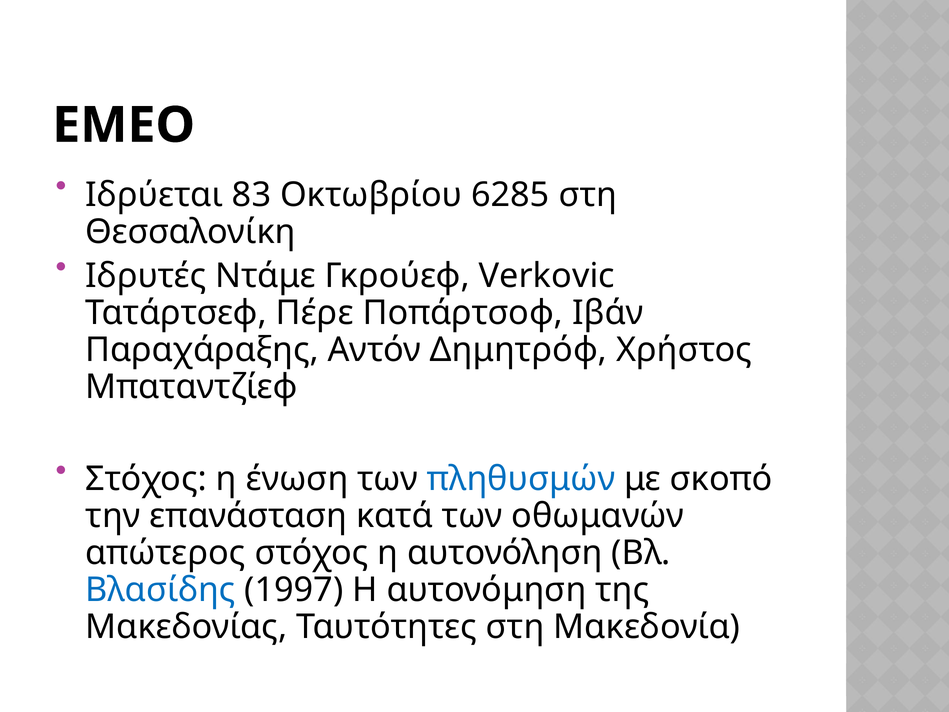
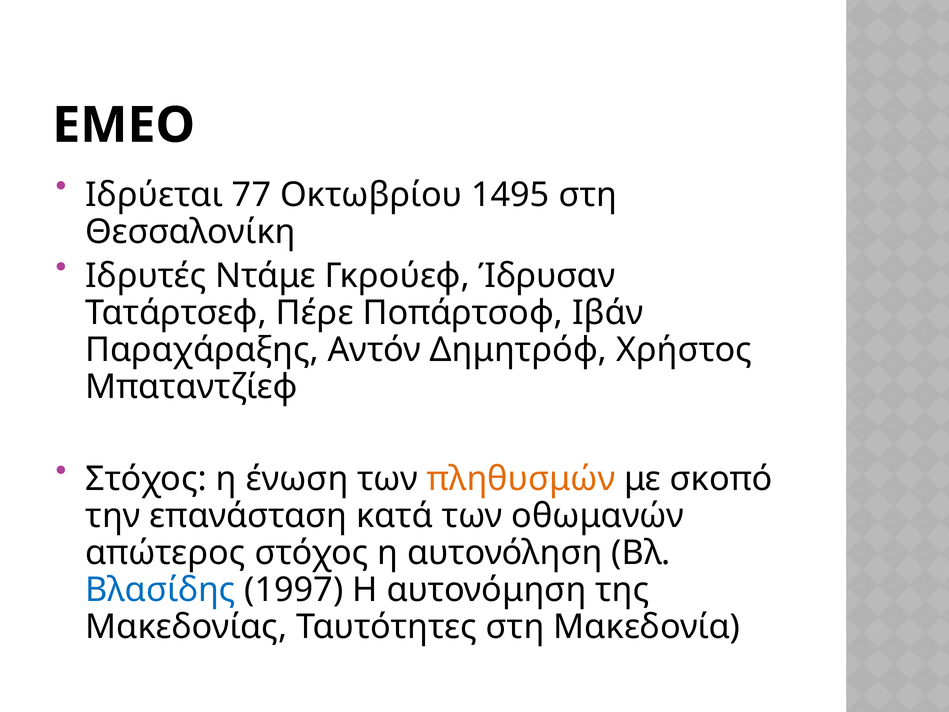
83: 83 -> 77
6285: 6285 -> 1495
Verkovic: Verkovic -> Ίδρυσαν
πληθυσμών colour: blue -> orange
